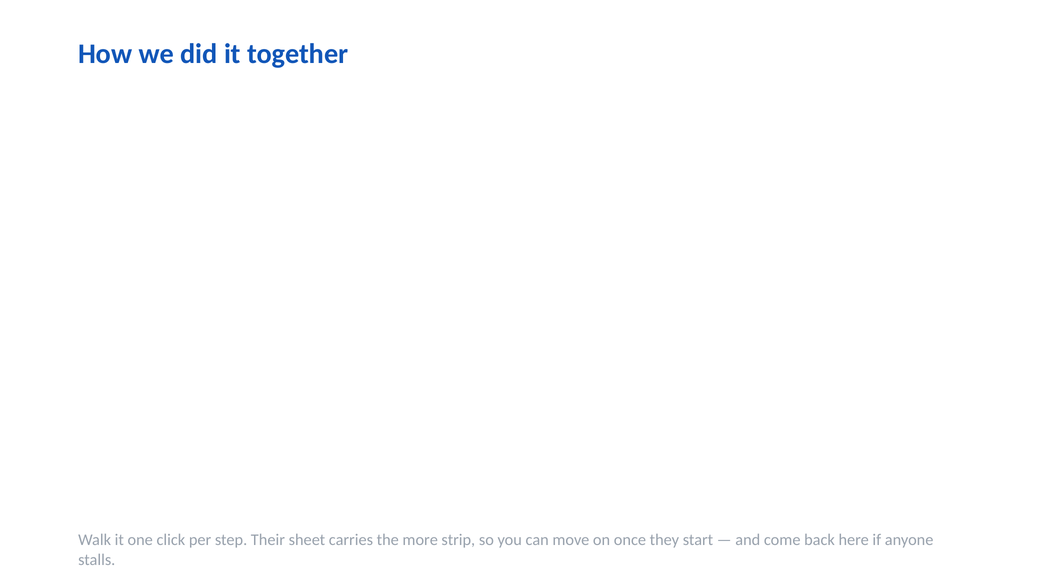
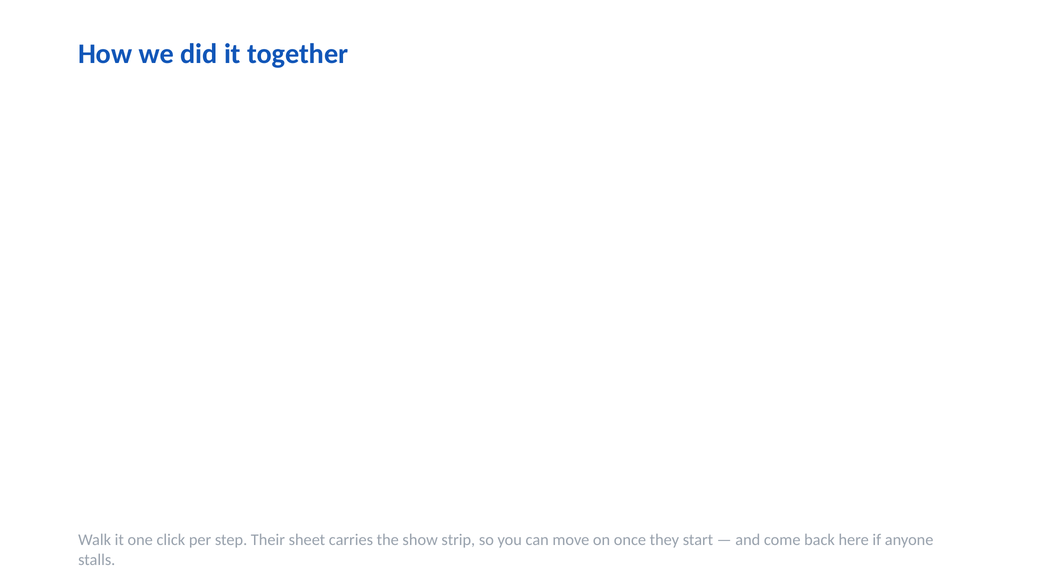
more: more -> show
